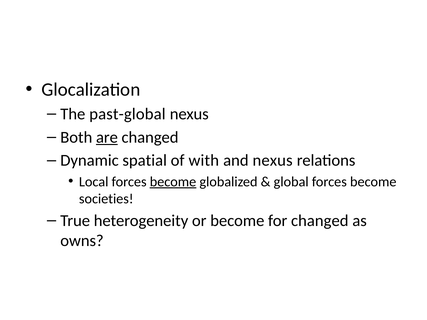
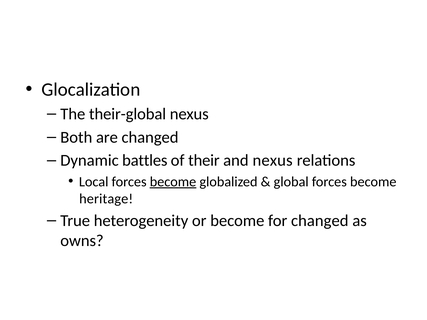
past-global: past-global -> their-global
are underline: present -> none
spatial: spatial -> battles
with: with -> their
societies: societies -> heritage
